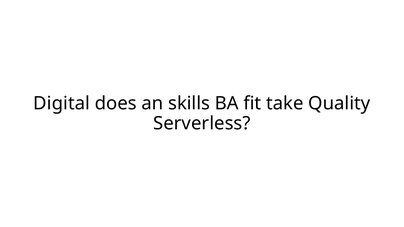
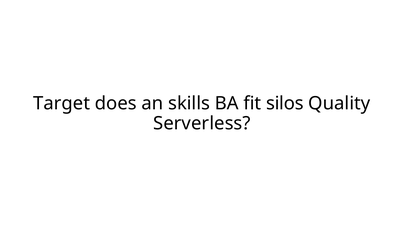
Digital: Digital -> Target
take: take -> silos
